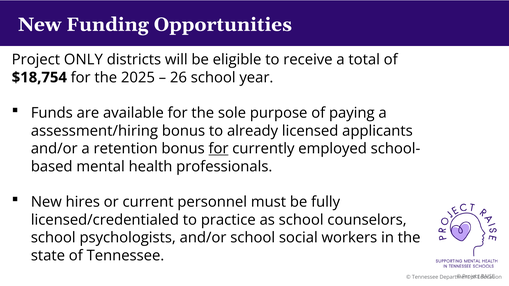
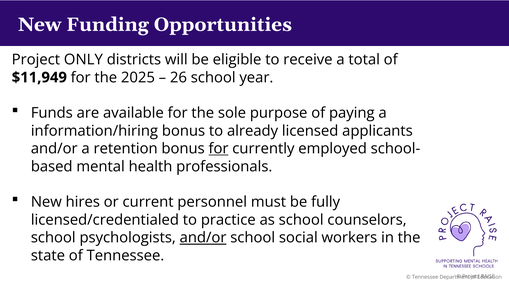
$18,754: $18,754 -> $11,949
assessment/hiring: assessment/hiring -> information/hiring
and/or at (203, 238) underline: none -> present
